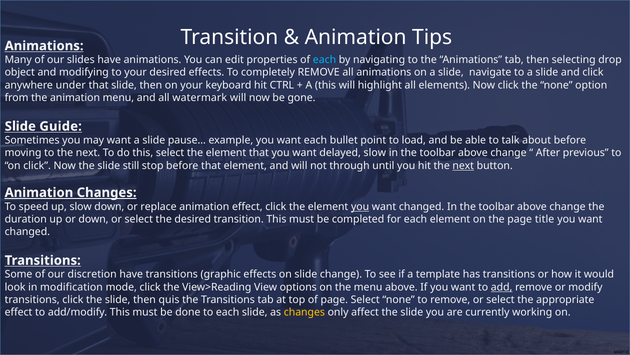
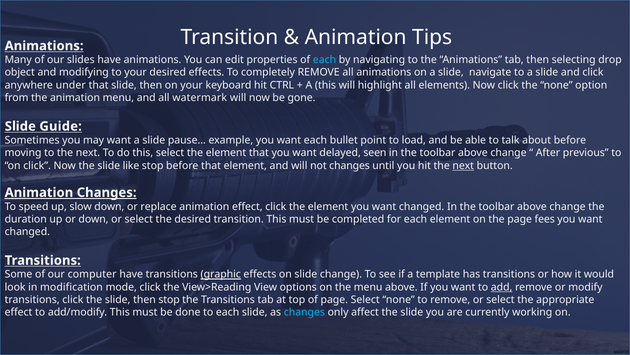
delayed slow: slow -> seen
still: still -> like
not through: through -> changes
you at (360, 206) underline: present -> none
title: title -> fees
discretion: discretion -> computer
graphic underline: none -> present
then quis: quis -> stop
changes at (304, 312) colour: yellow -> light blue
